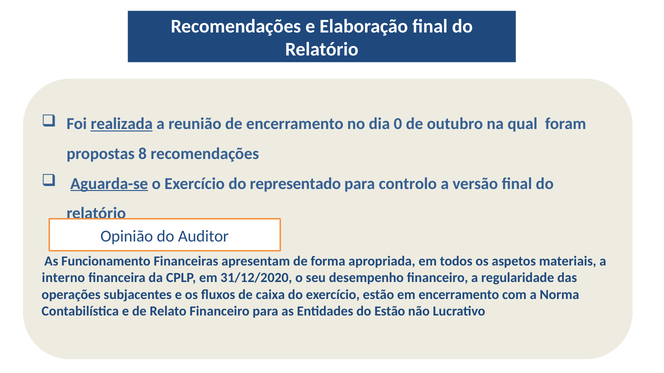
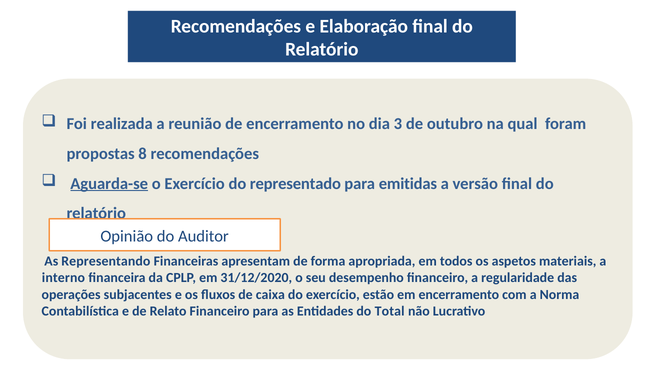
realizada underline: present -> none
0: 0 -> 3
controlo: controlo -> emitidas
Funcionamento: Funcionamento -> Representando
do Estão: Estão -> Total
